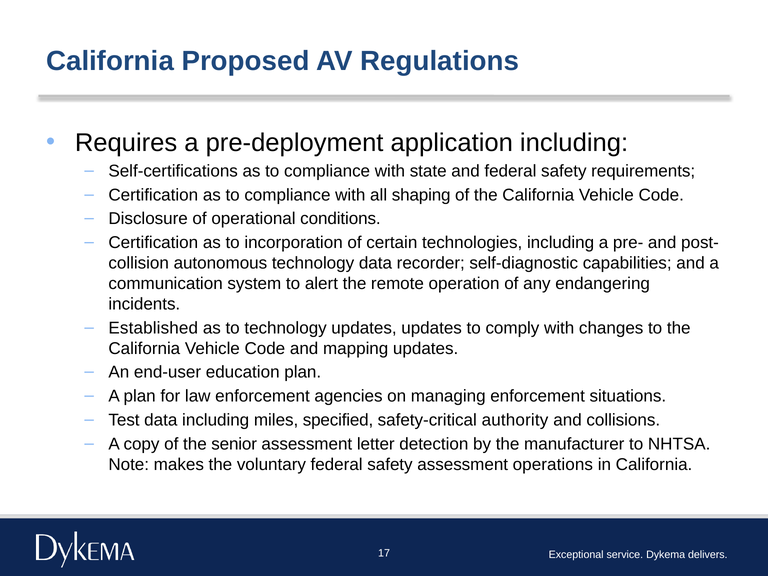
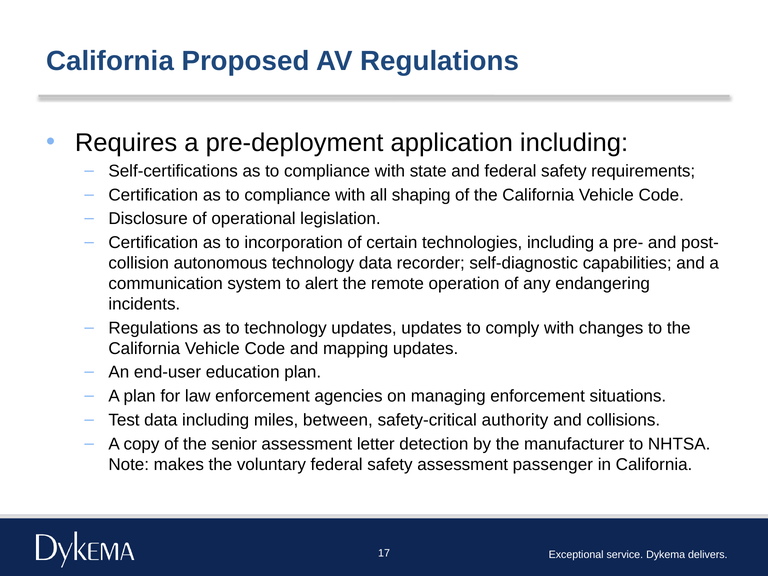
conditions: conditions -> legislation
Established at (153, 328): Established -> Regulations
specified: specified -> between
operations: operations -> passenger
